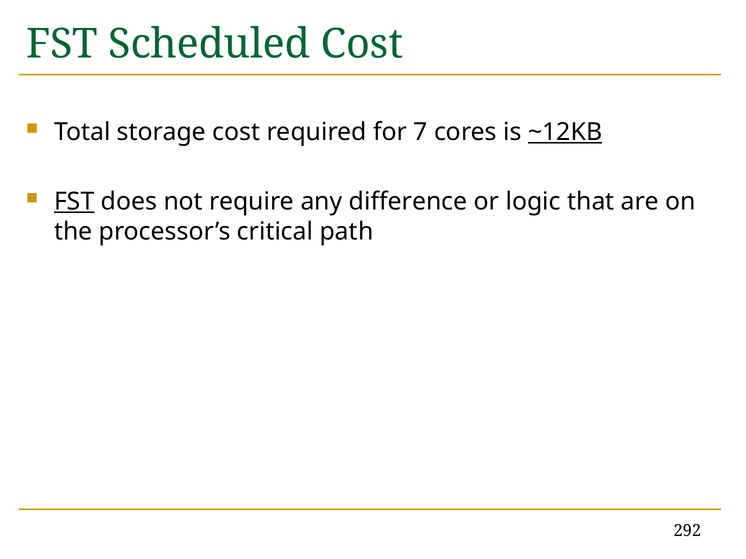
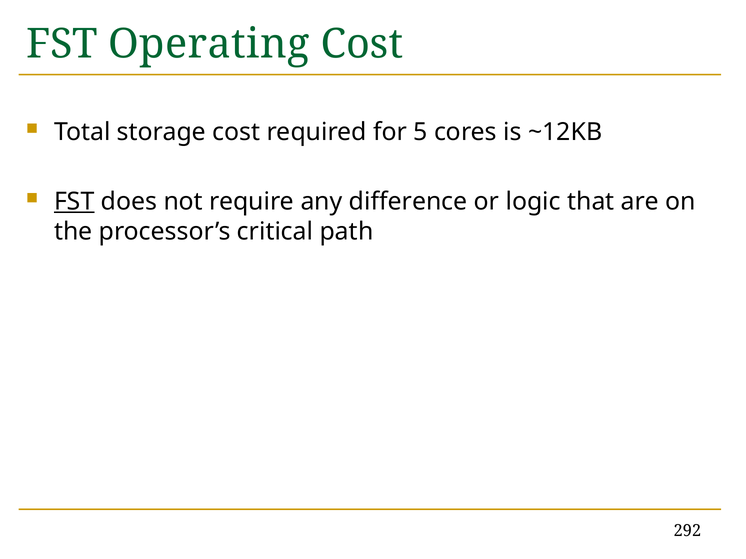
Scheduled: Scheduled -> Operating
7: 7 -> 5
~12KB underline: present -> none
